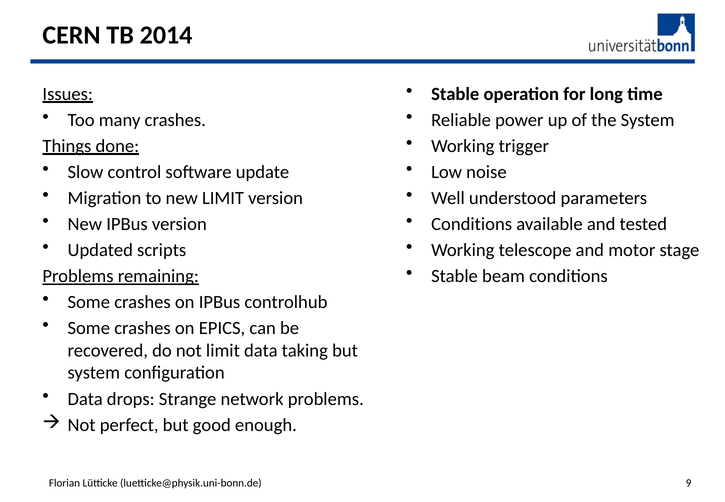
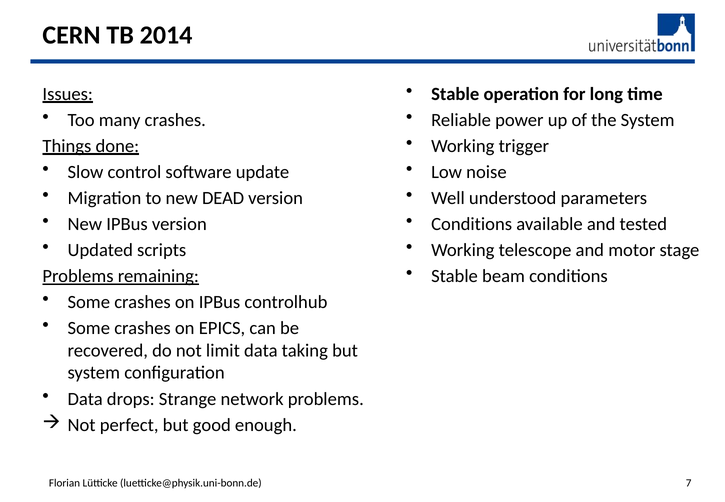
new LIMIT: LIMIT -> DEAD
9: 9 -> 7
